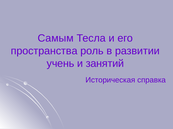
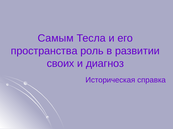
учень: учень -> своих
занятий: занятий -> диагноз
